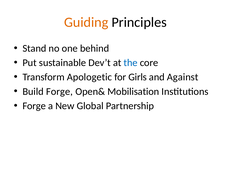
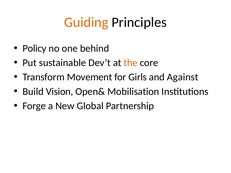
Stand: Stand -> Policy
the colour: blue -> orange
Apologetic: Apologetic -> Movement
Build Forge: Forge -> Vision
